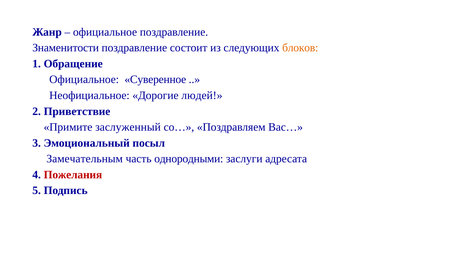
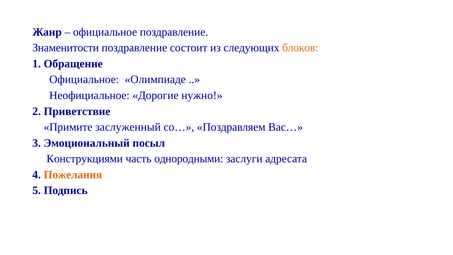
Суверенное: Суверенное -> Олимпиаде
людей: людей -> нужно
Замечательным: Замечательным -> Конструкциями
Пожелания colour: red -> orange
